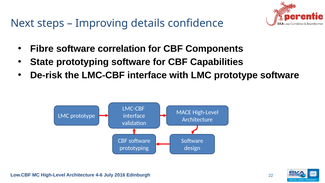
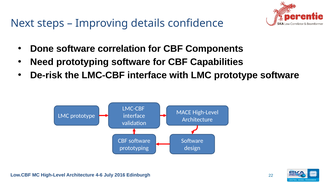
Fibre: Fibre -> Done
State: State -> Need
